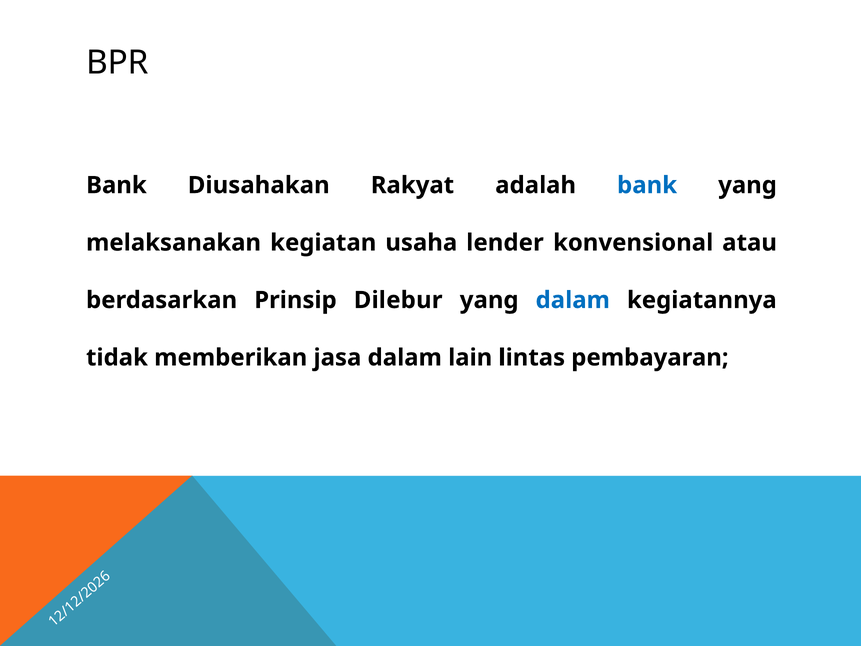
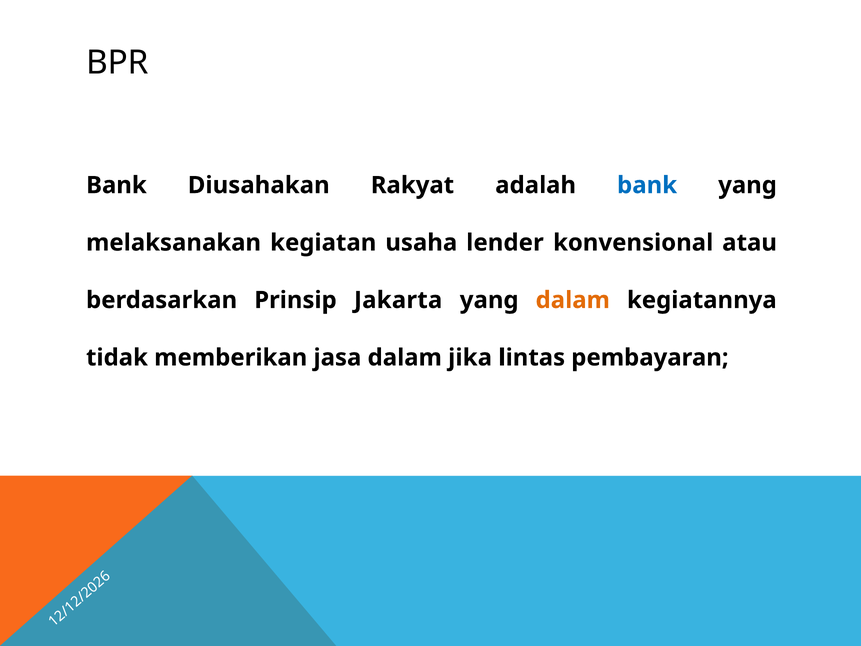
Dilebur: Dilebur -> Jakarta
dalam at (573, 300) colour: blue -> orange
lain: lain -> jika
